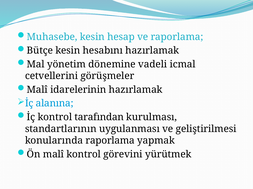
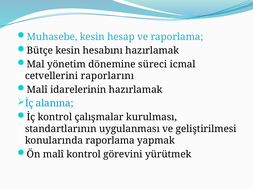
vadeli: vadeli -> süreci
görüşmeler: görüşmeler -> raporlarını
tarafından: tarafından -> çalışmalar
